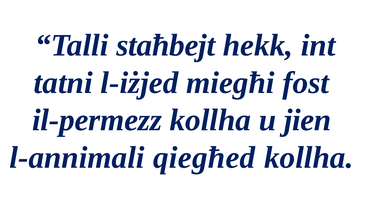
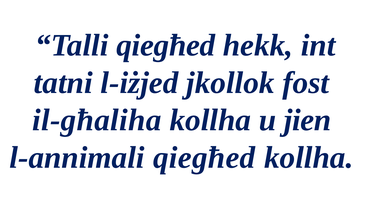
Talli staħbejt: staħbejt -> qiegħed
miegħi: miegħi -> jkollok
il-permezz: il-permezz -> il-għaliha
